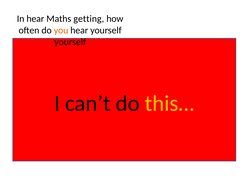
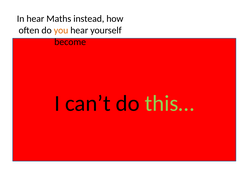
getting: getting -> instead
yourself at (70, 42): yourself -> become
this… colour: yellow -> light green
